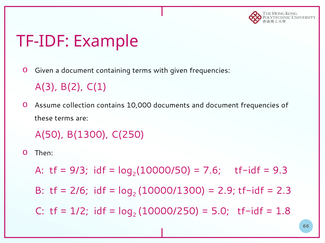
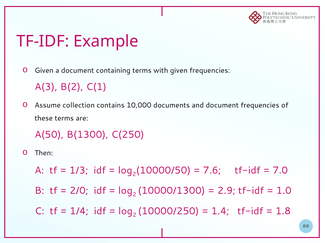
9/3: 9/3 -> 1/3
9.3: 9.3 -> 7.0
2/6: 2/6 -> 2/0
2.3: 2.3 -> 1.0
1/2: 1/2 -> 1/4
5.0: 5.0 -> 1.4
